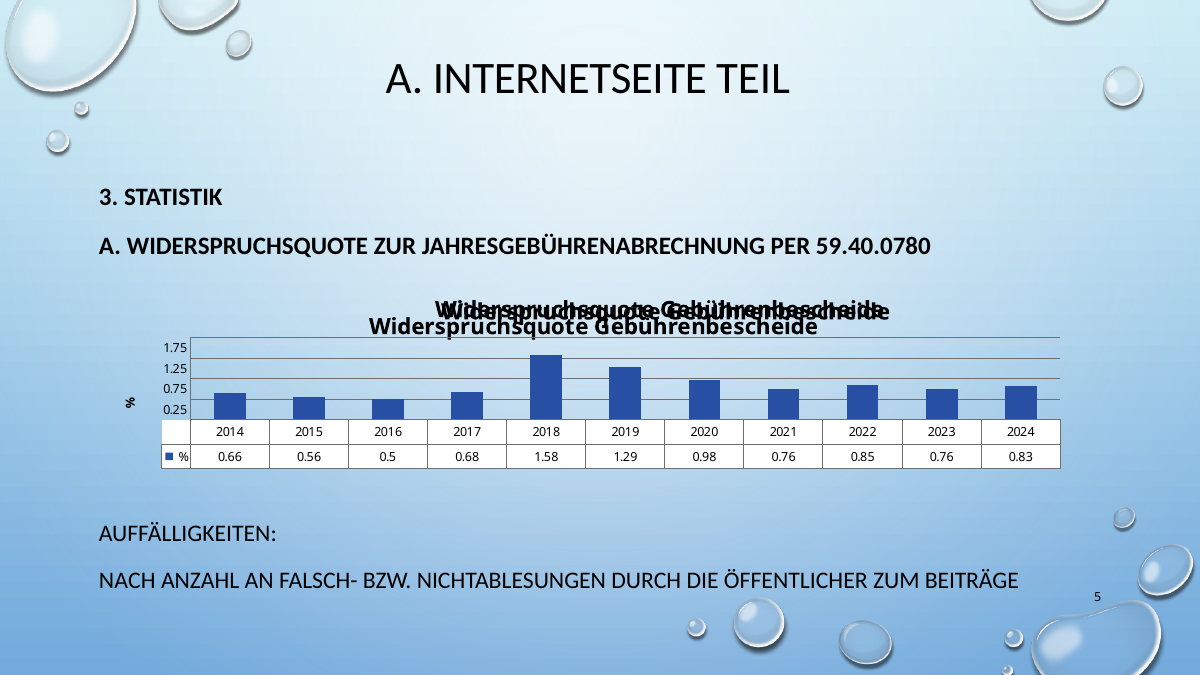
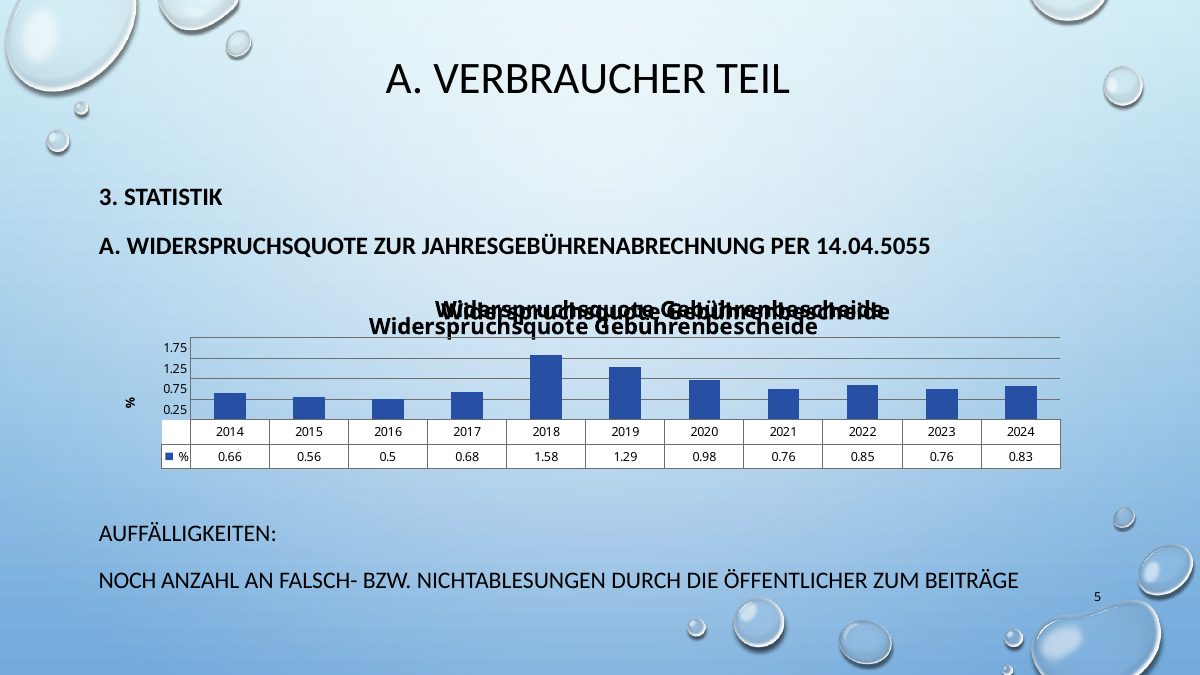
INTERNETSEITE: INTERNETSEITE -> VERBRAUCHER
59.40.0780: 59.40.0780 -> 14.04.5055
NACH: NACH -> NOCH
